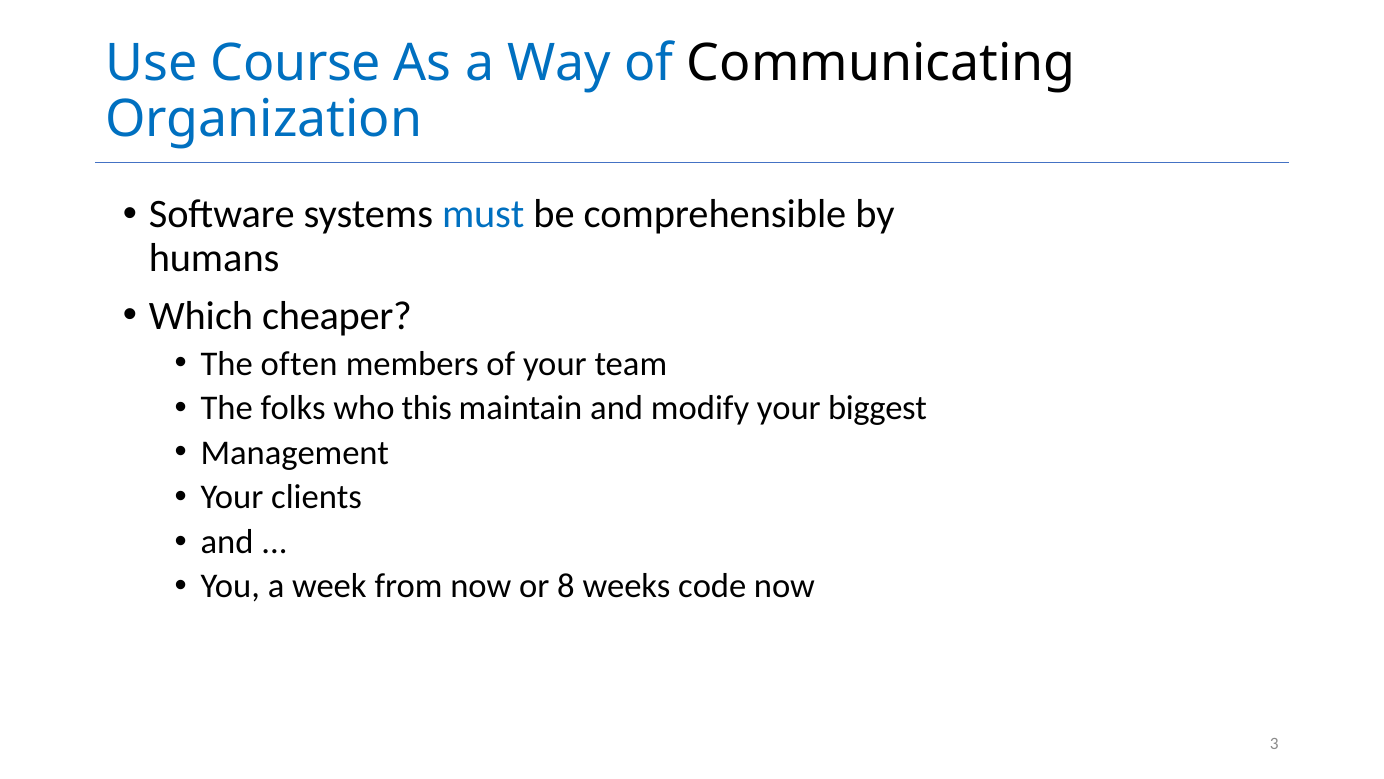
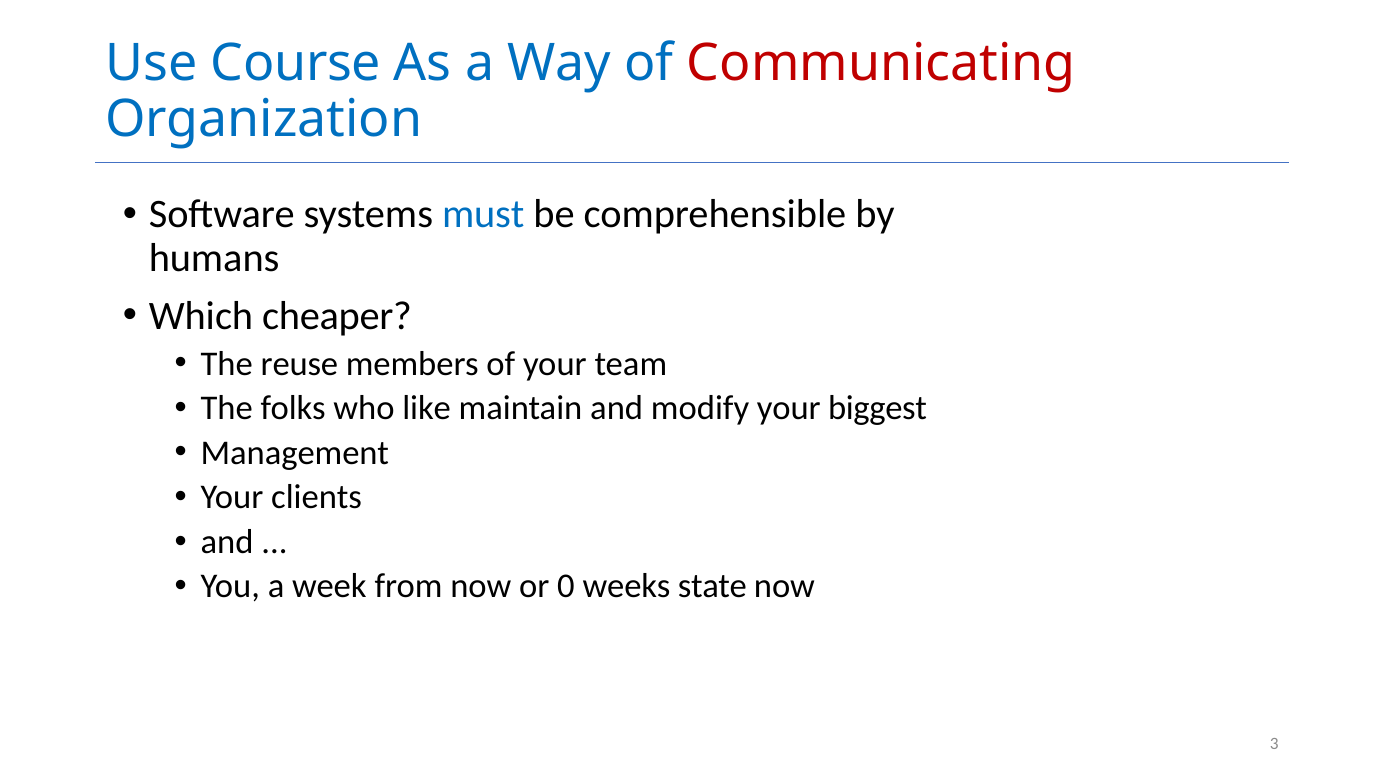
Communicating colour: black -> red
often: often -> reuse
this: this -> like
8: 8 -> 0
code: code -> state
